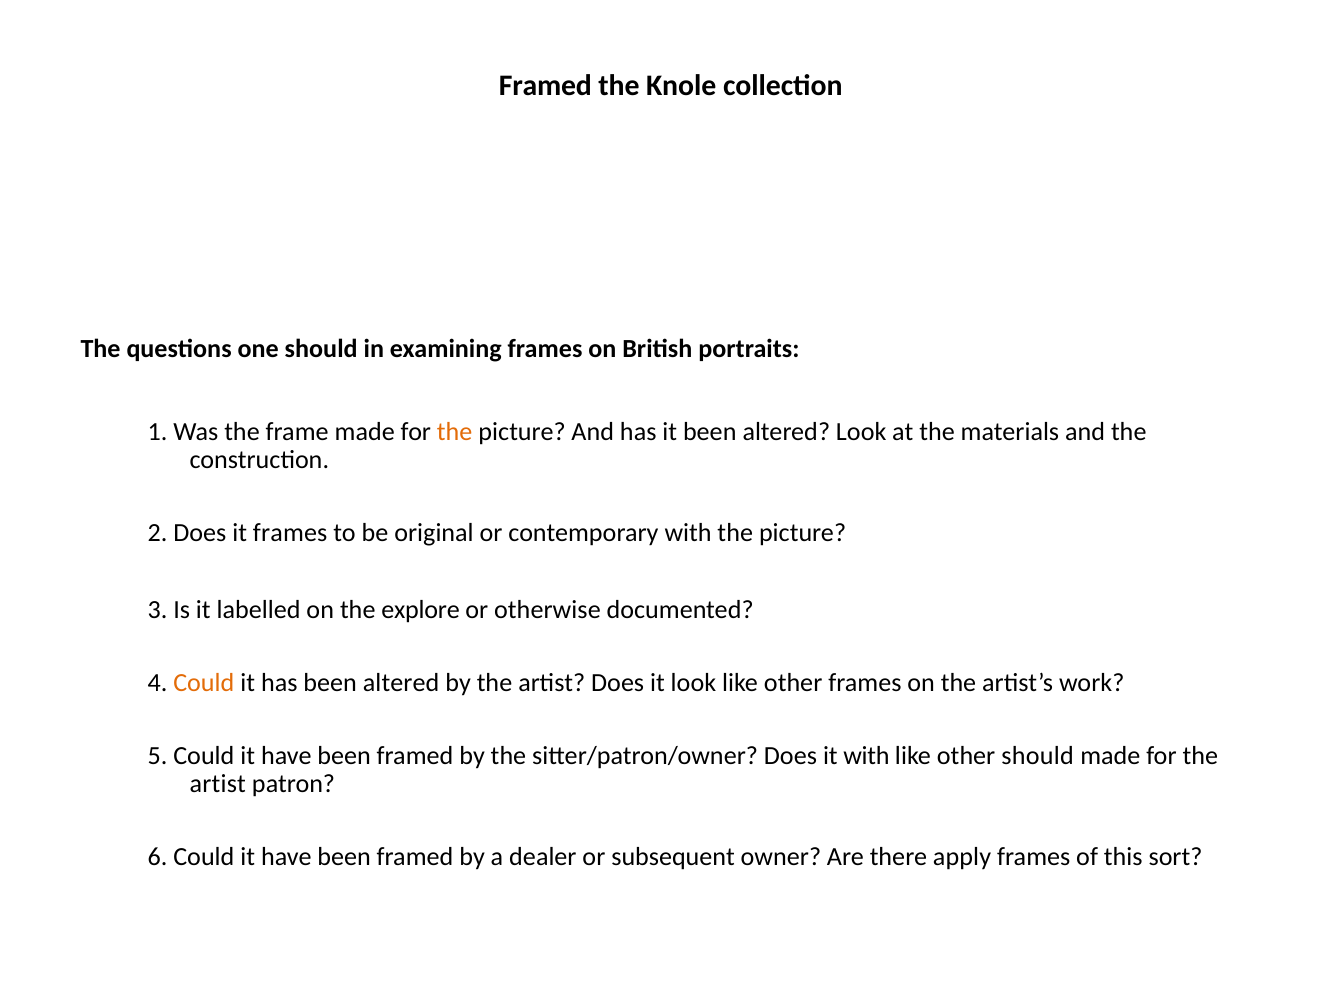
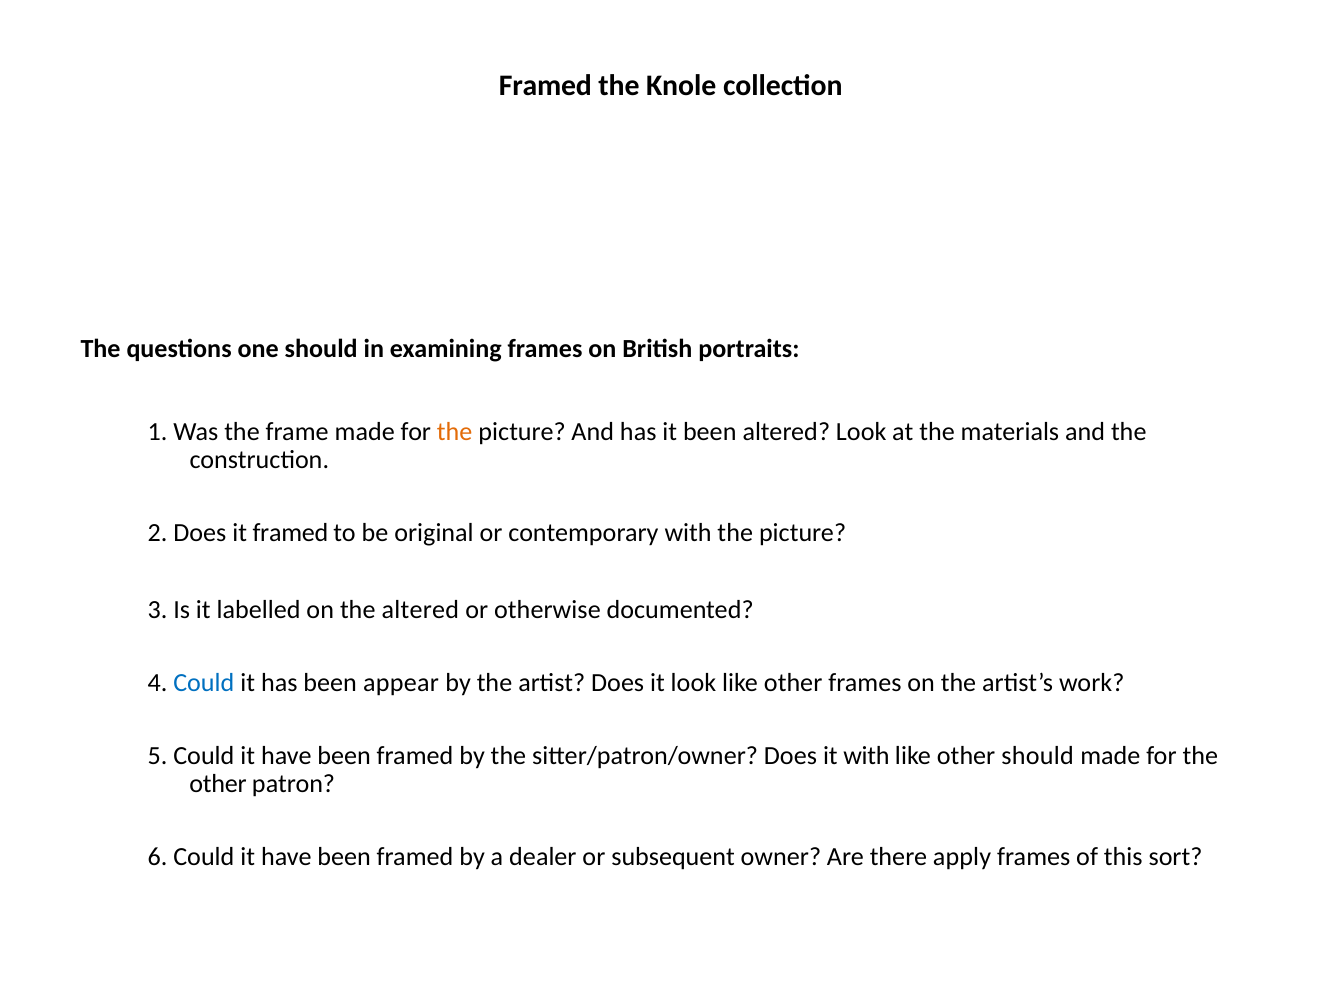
it frames: frames -> framed
the explore: explore -> altered
Could at (204, 683) colour: orange -> blue
has been altered: altered -> appear
artist at (218, 784): artist -> other
